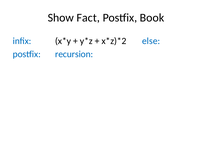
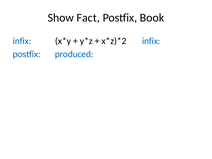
else at (151, 41): else -> infix
recursion: recursion -> produced
